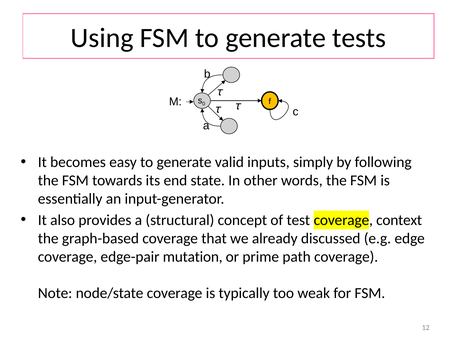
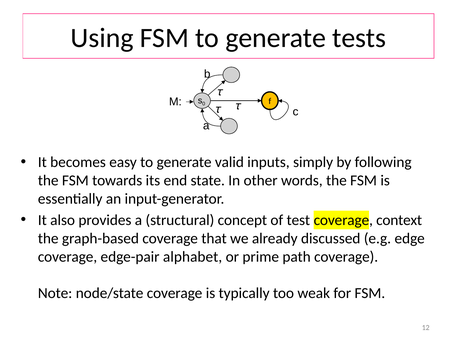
mutation: mutation -> alphabet
